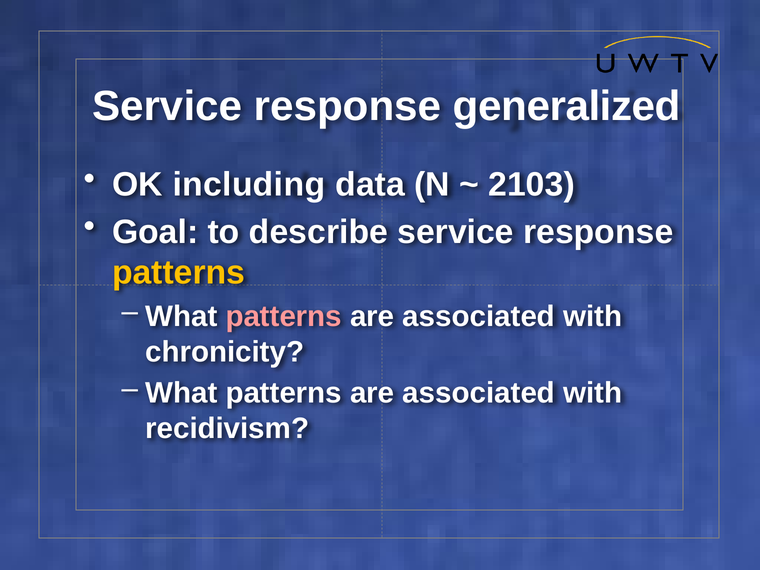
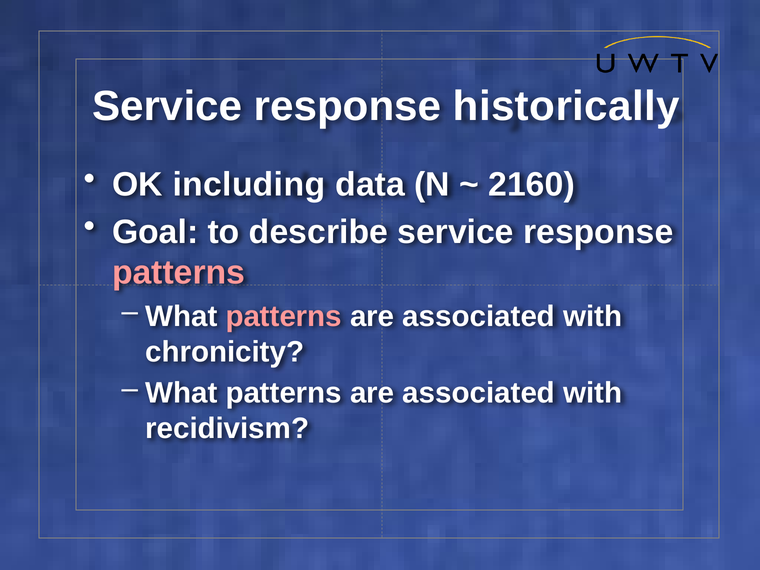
generalized: generalized -> historically
2103: 2103 -> 2160
patterns at (179, 273) colour: yellow -> pink
